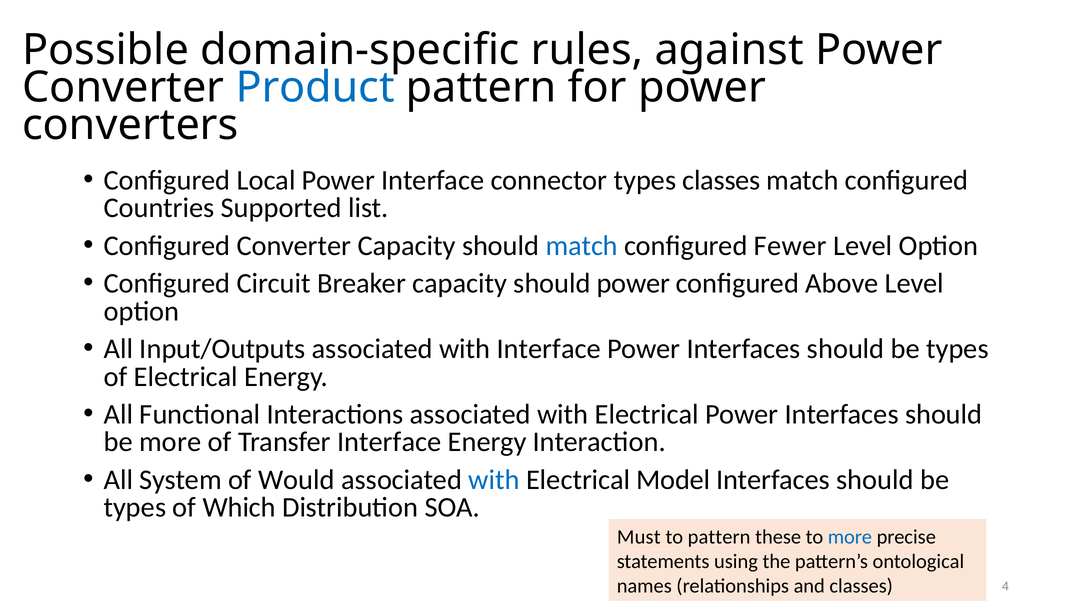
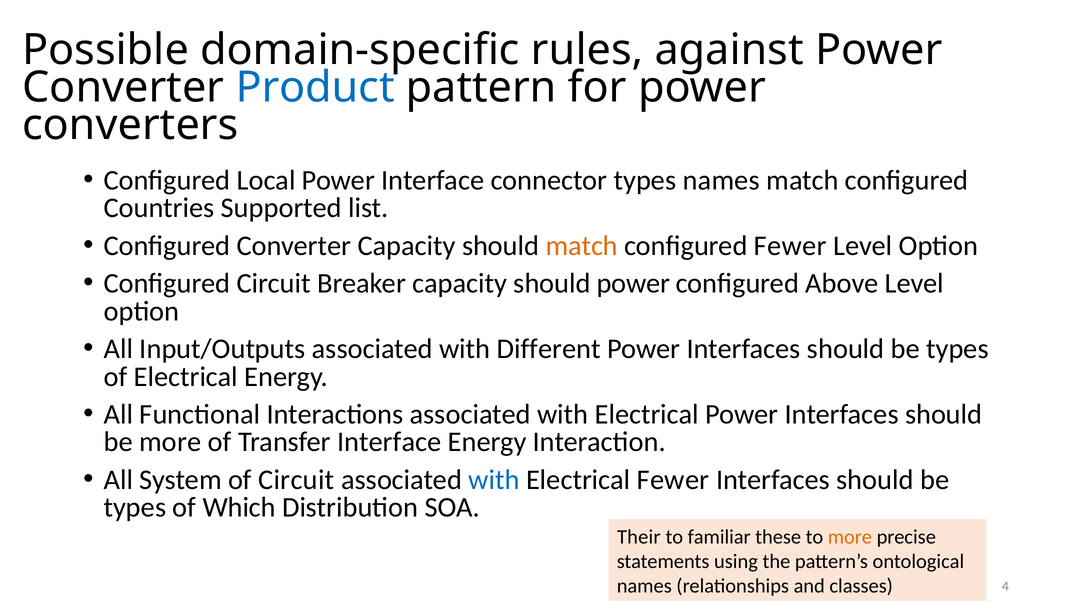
types classes: classes -> names
match at (582, 246) colour: blue -> orange
with Interface: Interface -> Different
of Would: Would -> Circuit
Electrical Model: Model -> Fewer
Must: Must -> Their
to pattern: pattern -> familiar
more at (850, 537) colour: blue -> orange
